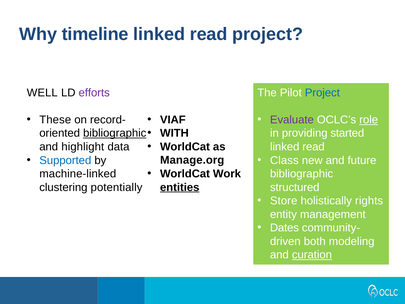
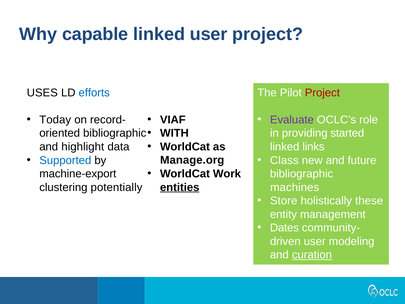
timeline: timeline -> capable
read at (209, 34): read -> user
WELL: WELL -> USES
efforts colour: purple -> blue
Project at (322, 93) colour: blue -> red
These: These -> Today
role underline: present -> none
bibliographic at (115, 133) underline: present -> none
read at (314, 147): read -> links
machine-linked: machine-linked -> machine-export
structured: structured -> machines
rights: rights -> these
both at (315, 241): both -> user
